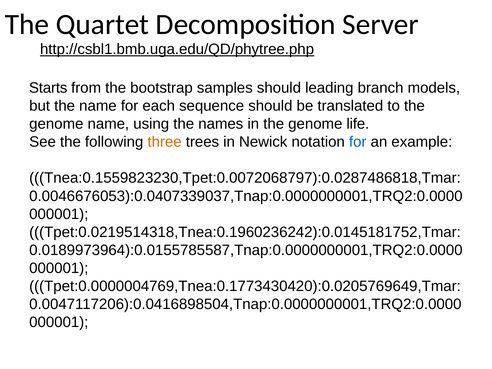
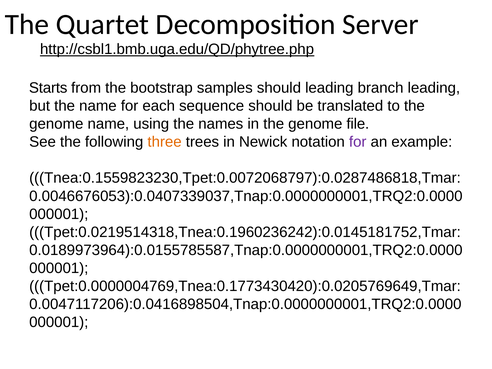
branch models: models -> leading
life: life -> file
for at (358, 142) colour: blue -> purple
